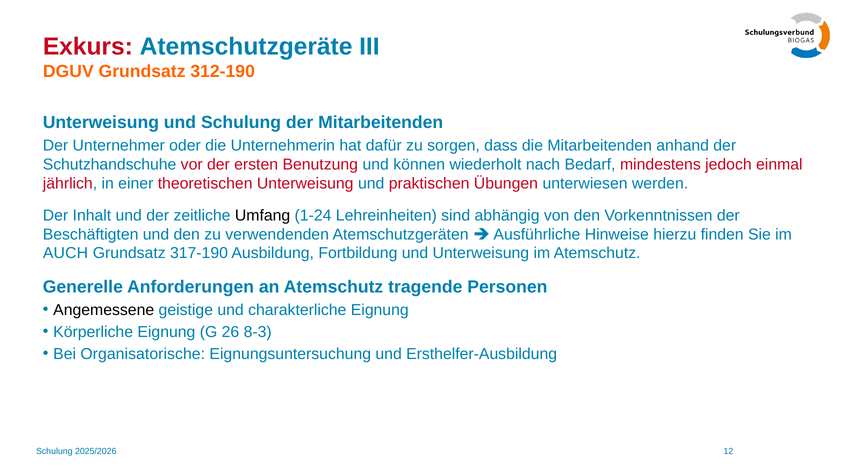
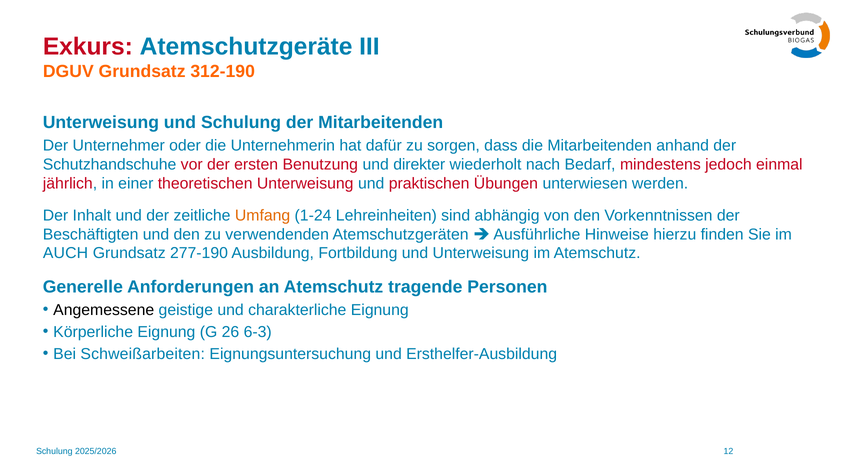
können: können -> direkter
Umfang colour: black -> orange
317-190: 317-190 -> 277-190
8-3: 8-3 -> 6-3
Organisatorische: Organisatorische -> Schweißarbeiten
